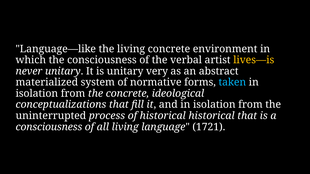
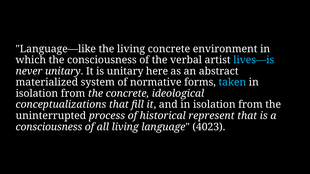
lives—is colour: yellow -> light blue
very: very -> here
historical historical: historical -> represent
1721: 1721 -> 4023
